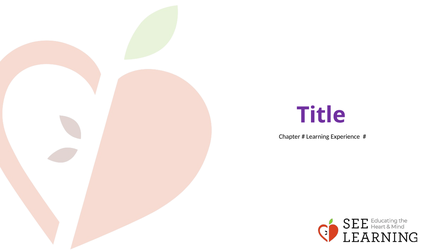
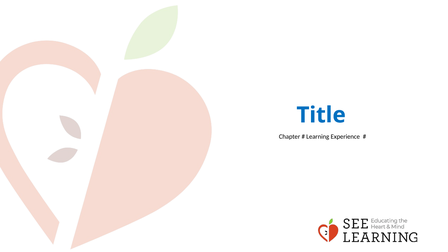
Title colour: purple -> blue
